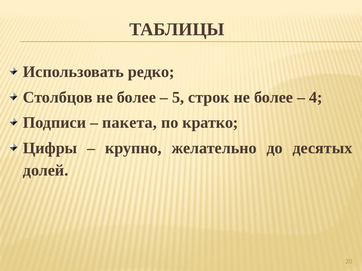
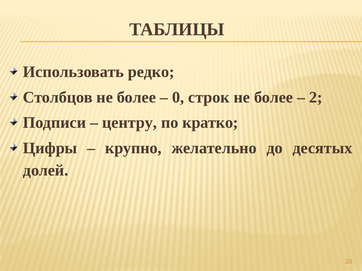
5: 5 -> 0
4: 4 -> 2
пакета: пакета -> центру
